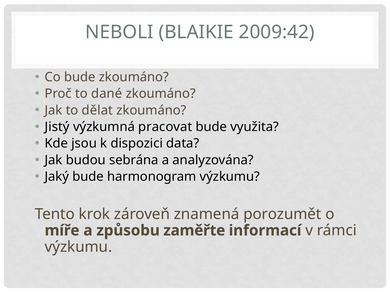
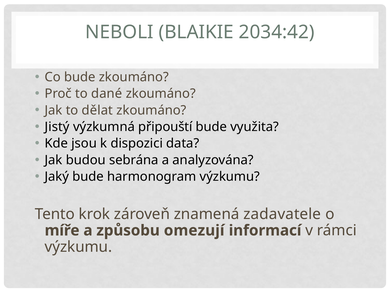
2009:42: 2009:42 -> 2034:42
pracovat: pracovat -> připouští
porozumět: porozumět -> zadavatele
zaměřte: zaměřte -> omezují
